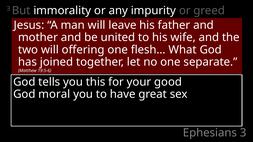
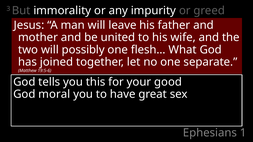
offering: offering -> possibly
Ephesians 3: 3 -> 1
